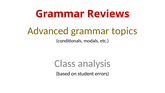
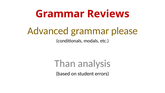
topics: topics -> please
Class: Class -> Than
